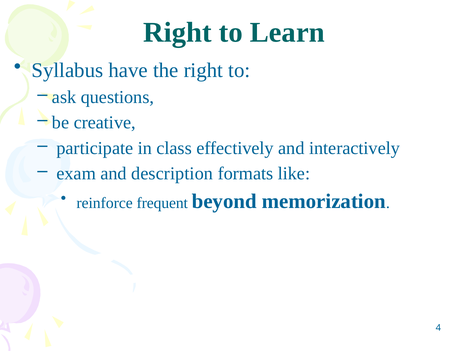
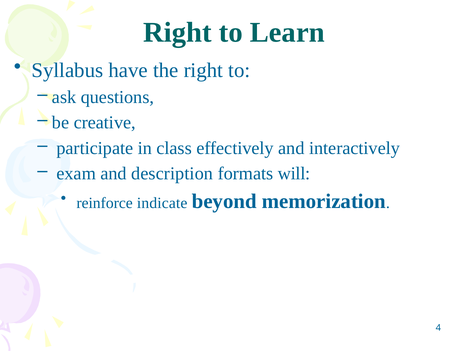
like: like -> will
frequent: frequent -> indicate
